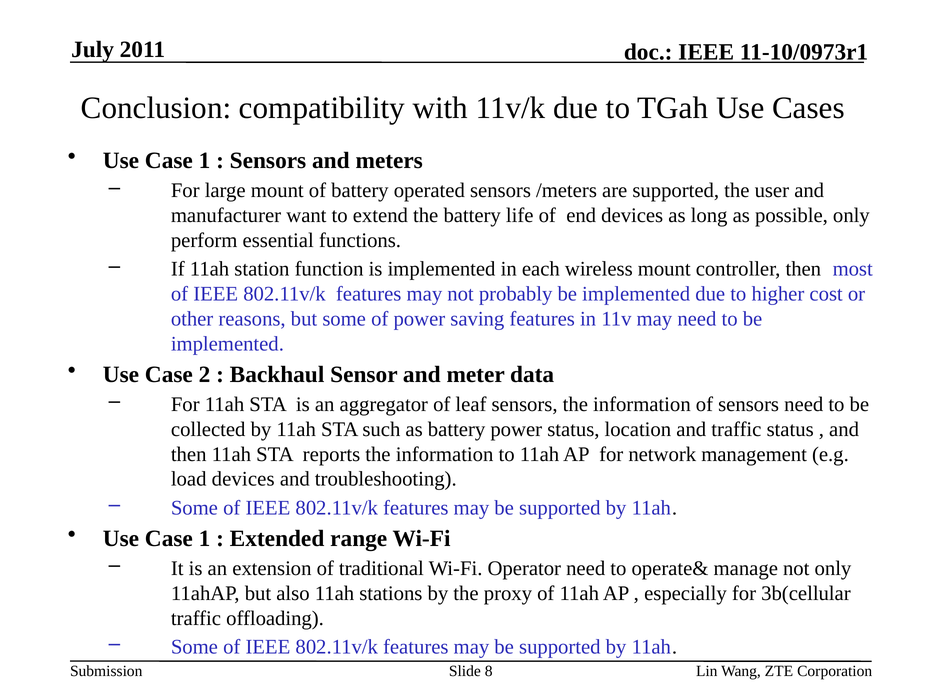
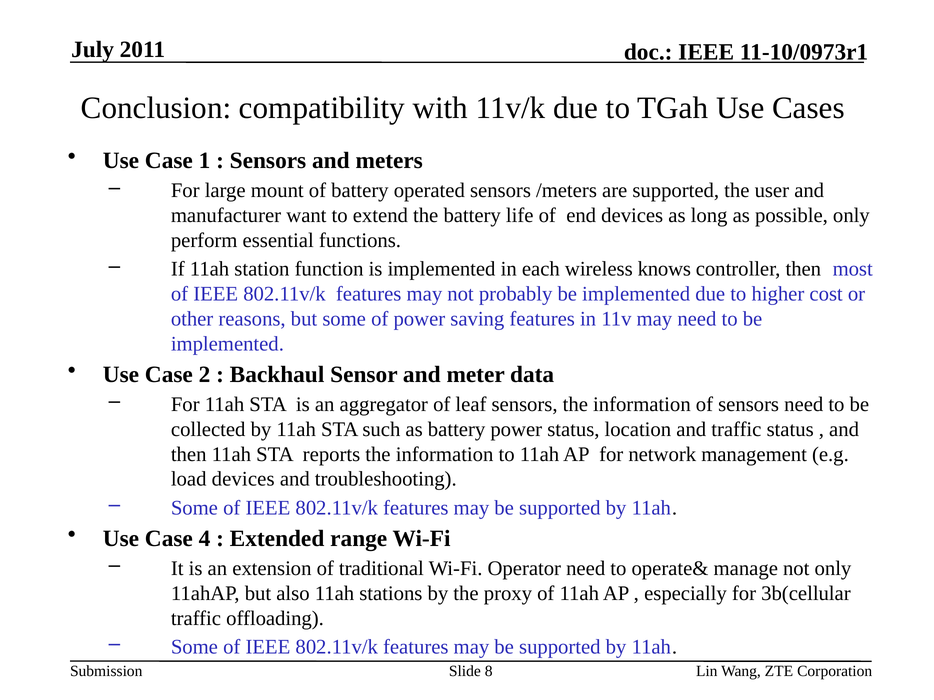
wireless mount: mount -> knows
1 at (204, 539): 1 -> 4
